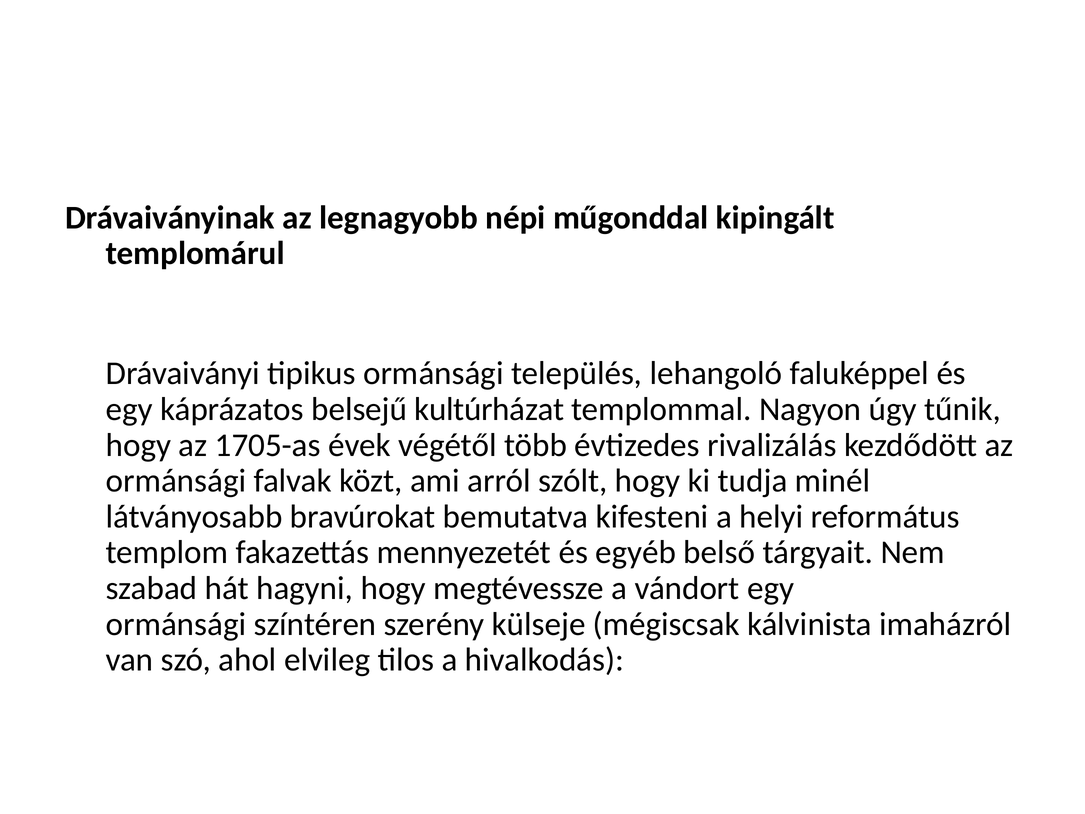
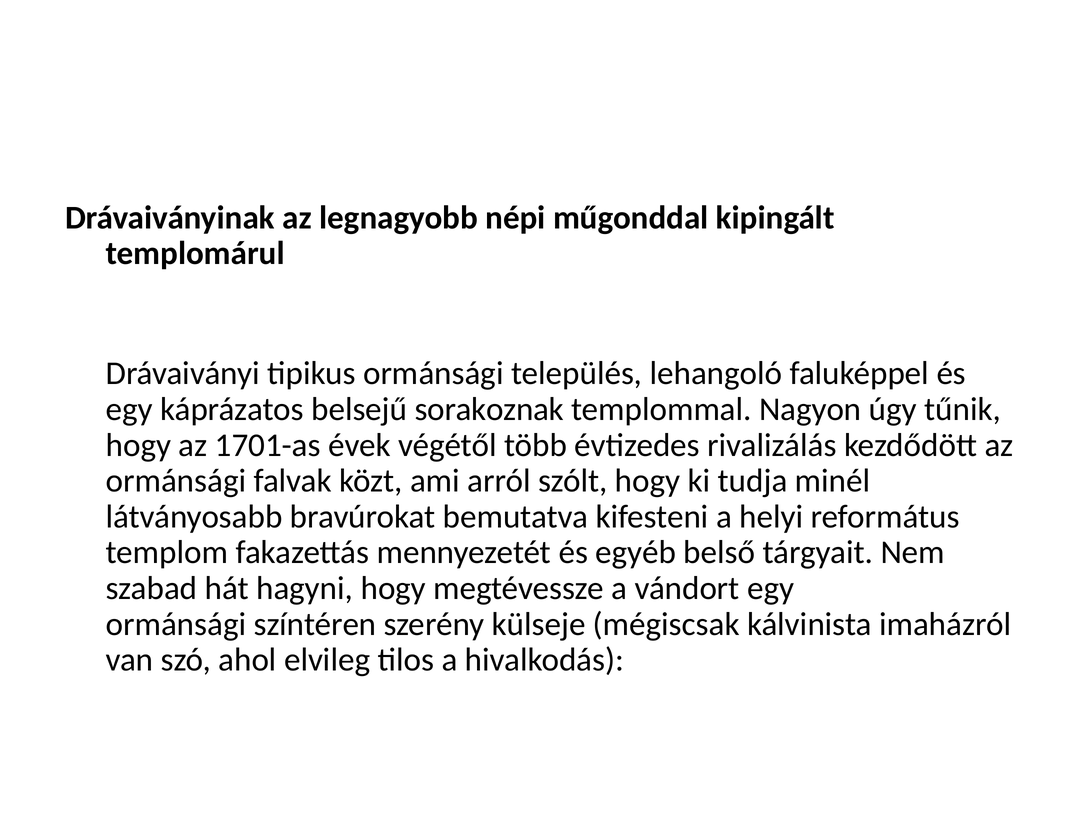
kultúrházat: kultúrházat -> sorakoznak
1705-as: 1705-as -> 1701-as
